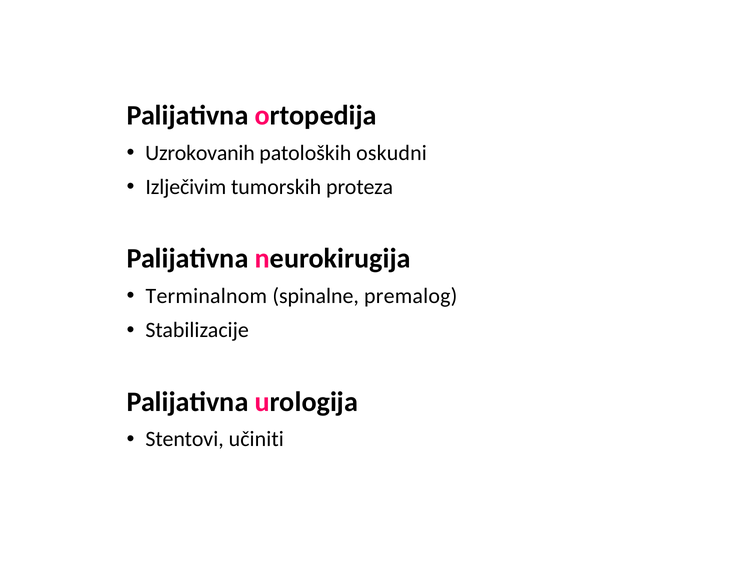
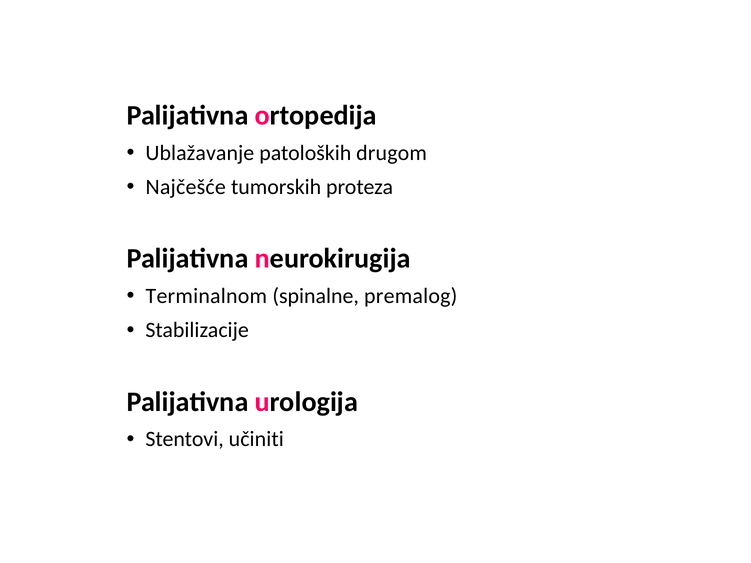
Uzrokovanih: Uzrokovanih -> Ublažavanje
oskudni: oskudni -> drugom
Izlječivim: Izlječivim -> Najčešće
